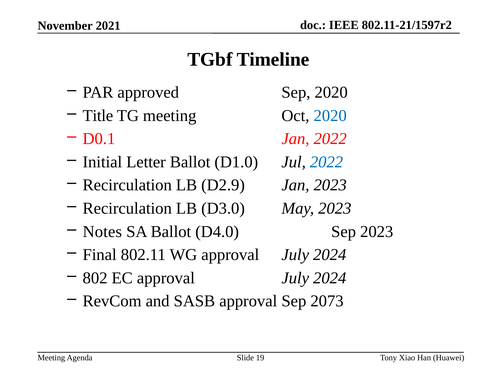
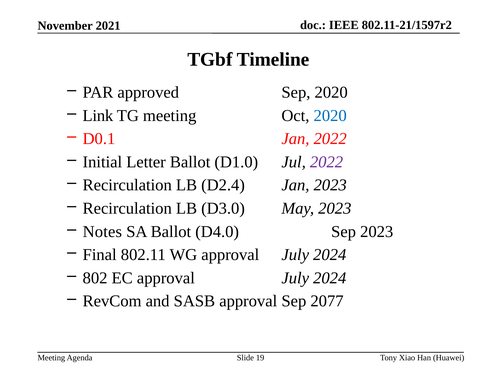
Title: Title -> Link
2022 at (327, 162) colour: blue -> purple
D2.9: D2.9 -> D2.4
2073: 2073 -> 2077
